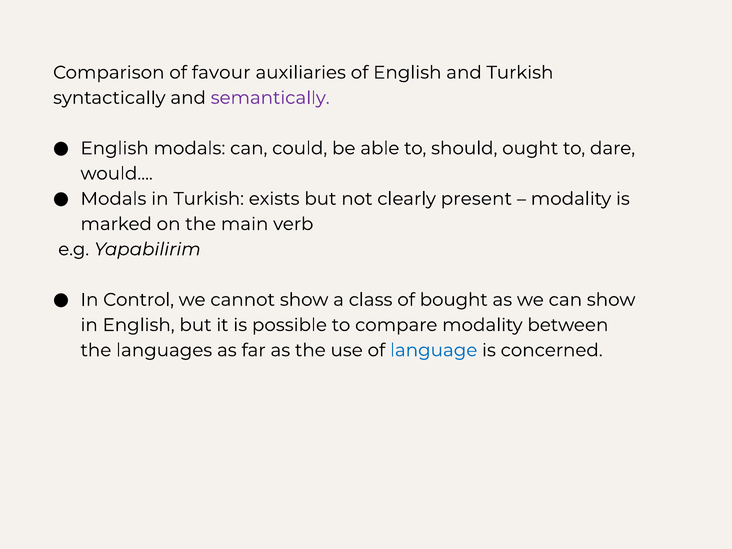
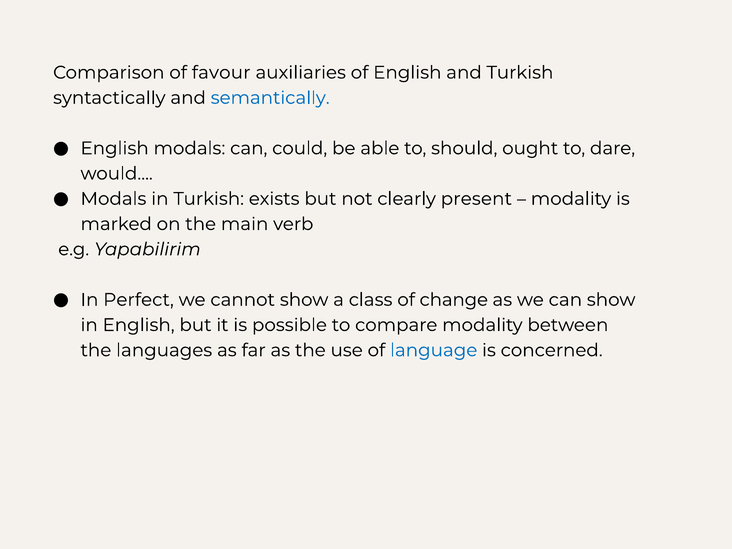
semantically colour: purple -> blue
Control: Control -> Perfect
bought: bought -> change
